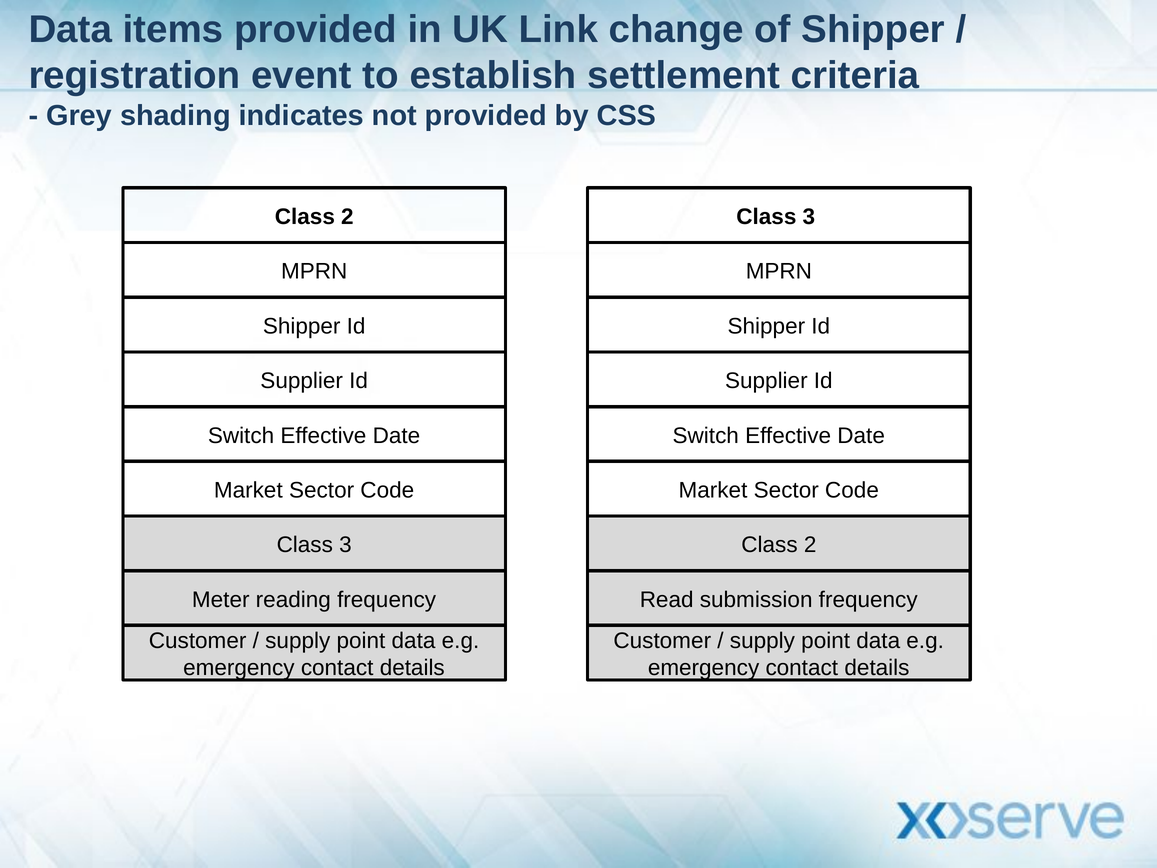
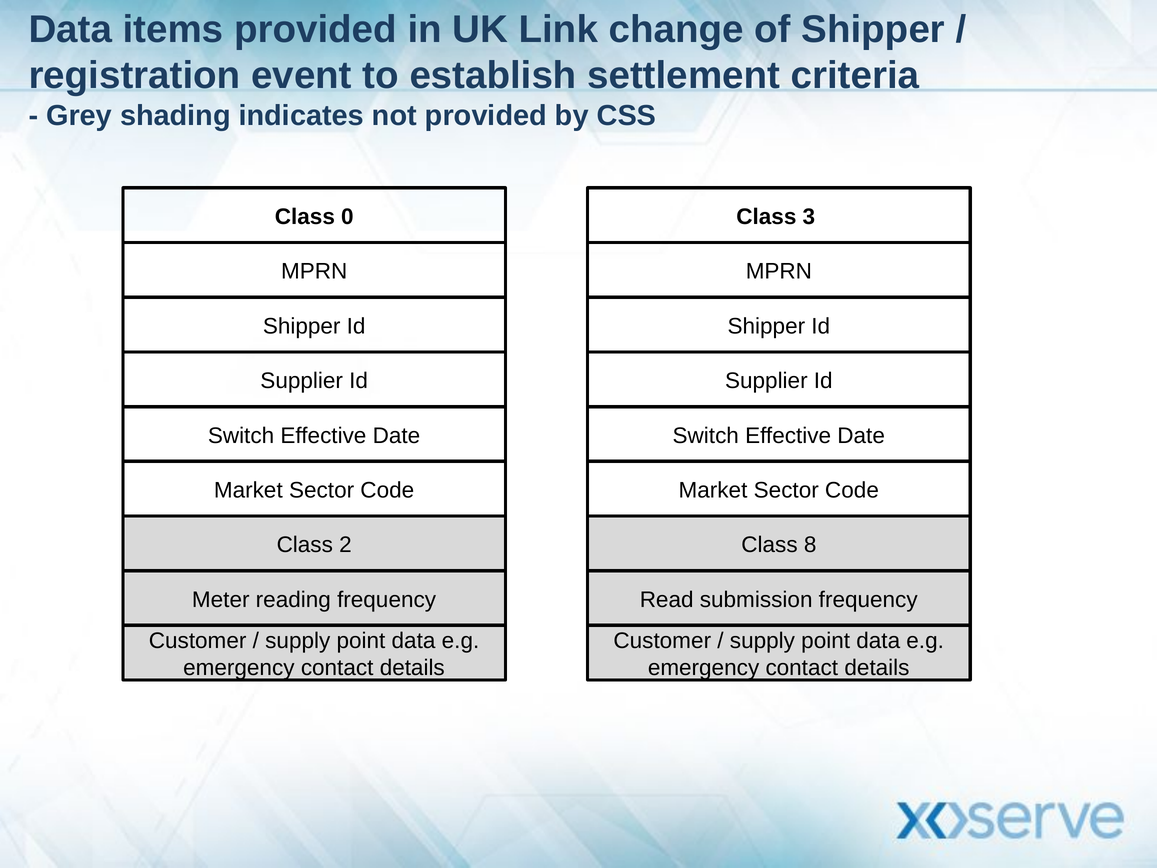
2 at (347, 217): 2 -> 0
3 at (345, 545): 3 -> 2
2 at (810, 545): 2 -> 8
